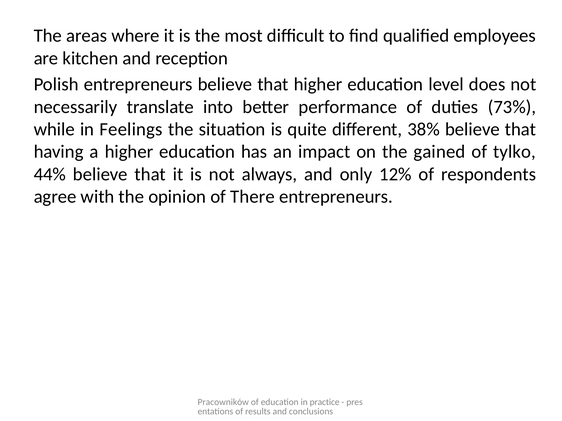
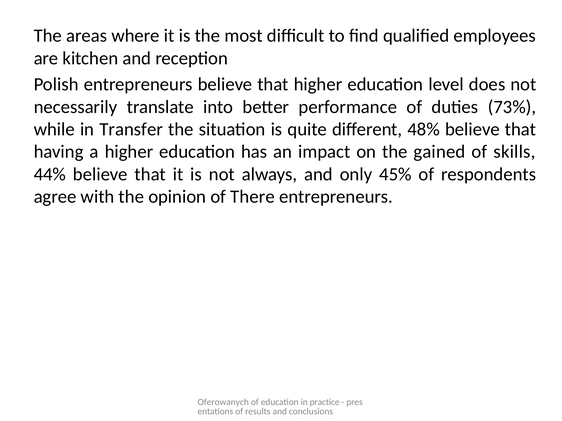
Feelings: Feelings -> Transfer
38%: 38% -> 48%
tylko: tylko -> skills
12%: 12% -> 45%
Pracowników: Pracowników -> Oferowanych
